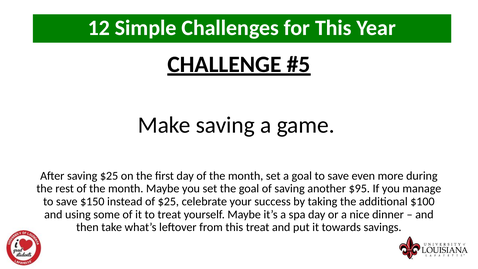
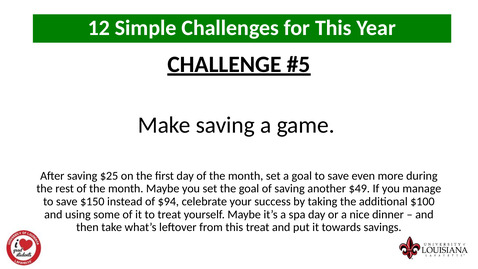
$95: $95 -> $49
of $25: $25 -> $94
